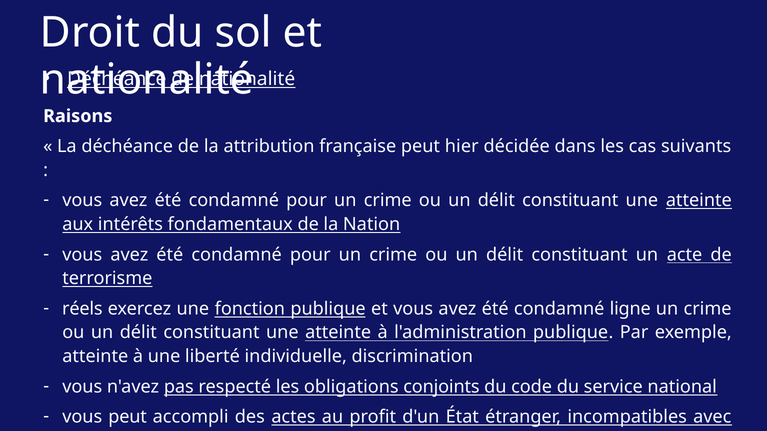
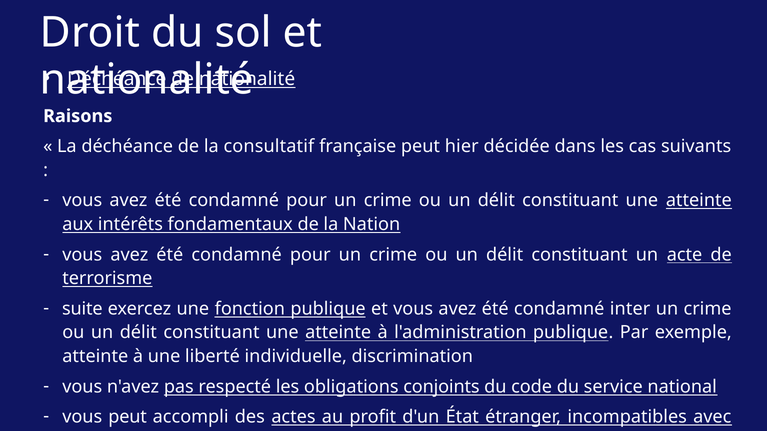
attribution: attribution -> consultatif
réels: réels -> suite
ligne: ligne -> inter
